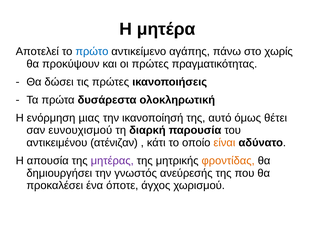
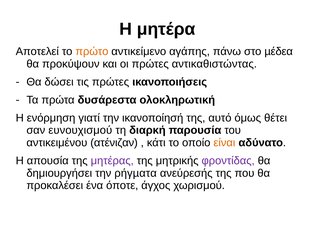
πρώτο colour: blue -> orange
χωρίς: χωρίς -> µέδεα
πραγµατικότητας: πραγµατικότητας -> αντικαθιστώντας
µιας: µιας -> γιατί
φροντίδας colour: orange -> purple
γνωστός: γνωστός -> ρήγµατα
